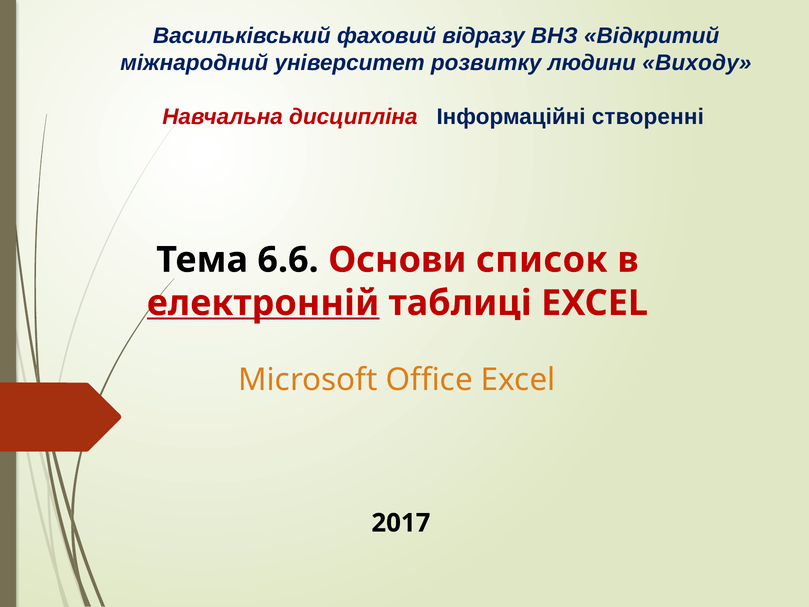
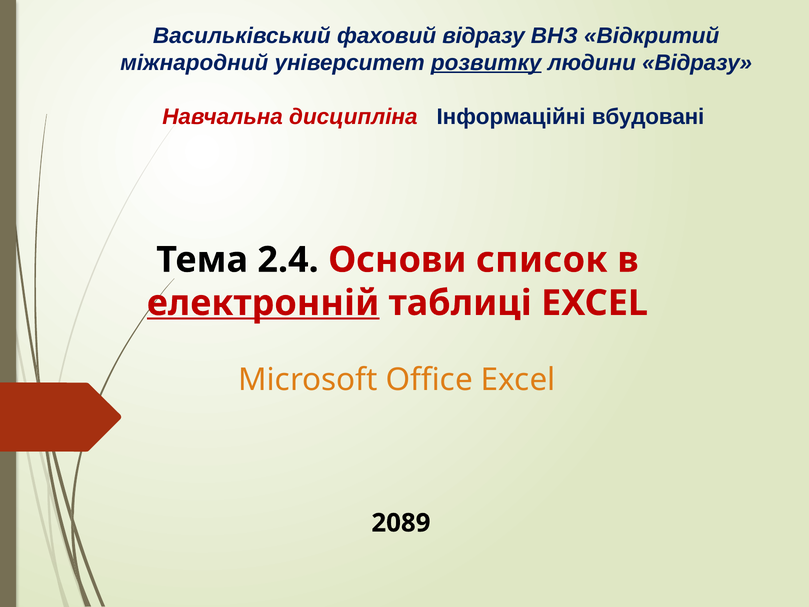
розвитку underline: none -> present
людини Виходу: Виходу -> Відразу
створенні: створенні -> вбудовані
6.6: 6.6 -> 2.4
2017: 2017 -> 2089
